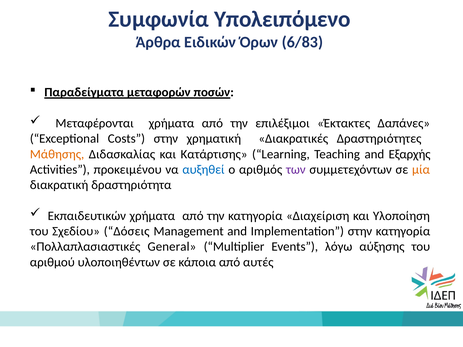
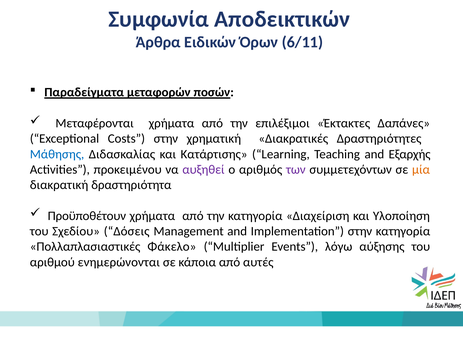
Υπολειπόμενο: Υπολειπόμενο -> Αποδεικτικών
6/83: 6/83 -> 6/11
Μάθησης colour: orange -> blue
αυξηθεί colour: blue -> purple
Εκπαιδευτικών: Εκπαιδευτικών -> Προϋποθέτουν
General: General -> Φάκελο
υλοποιηθέντων: υλοποιηθέντων -> ενημερώνονται
